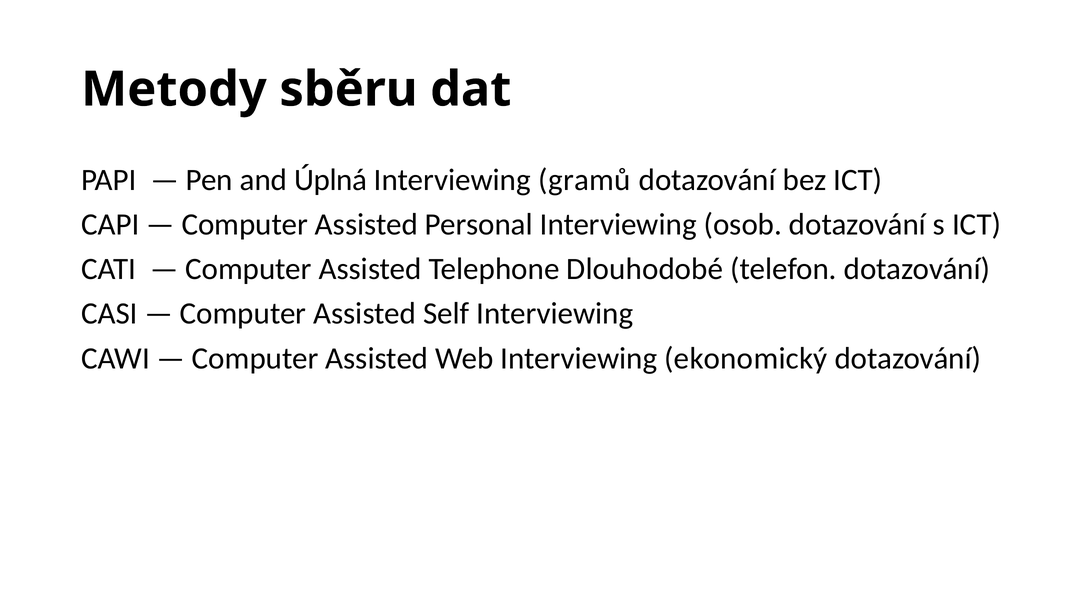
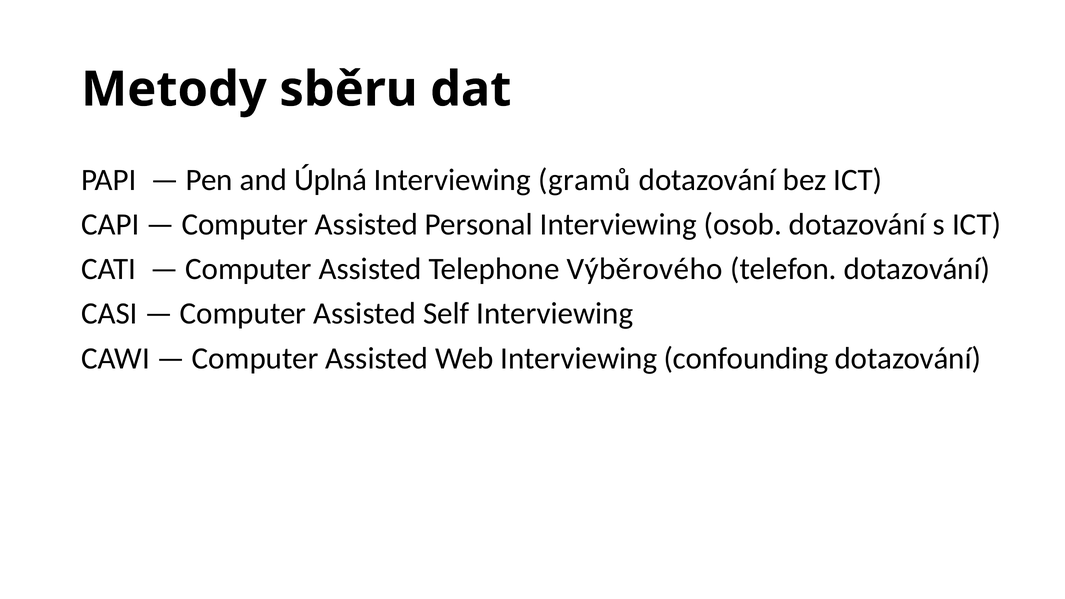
Dlouhodobé: Dlouhodobé -> Výběrového
ekonomický: ekonomický -> confounding
